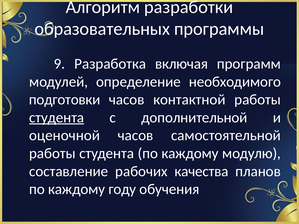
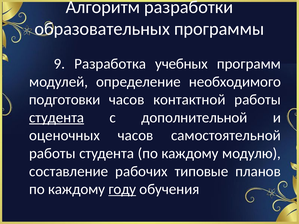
включая: включая -> учебных
оценочной: оценочной -> оценочных
качества: качества -> типовые
году underline: none -> present
